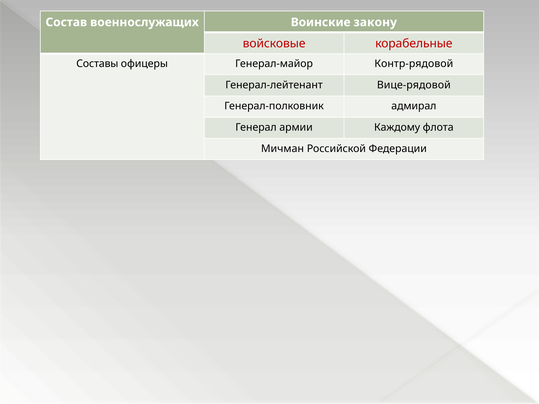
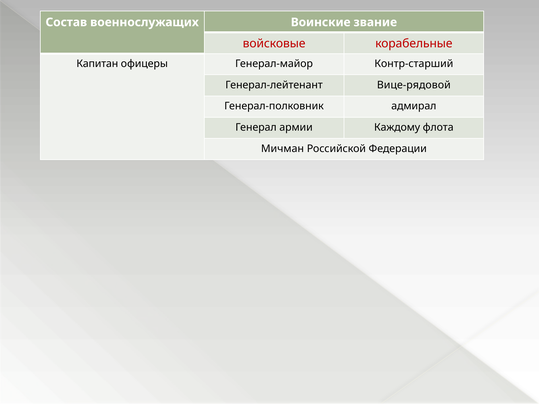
закону: закону -> звание
Составы: Составы -> Капитан
Контр-рядовой: Контр-рядовой -> Контр-старший
